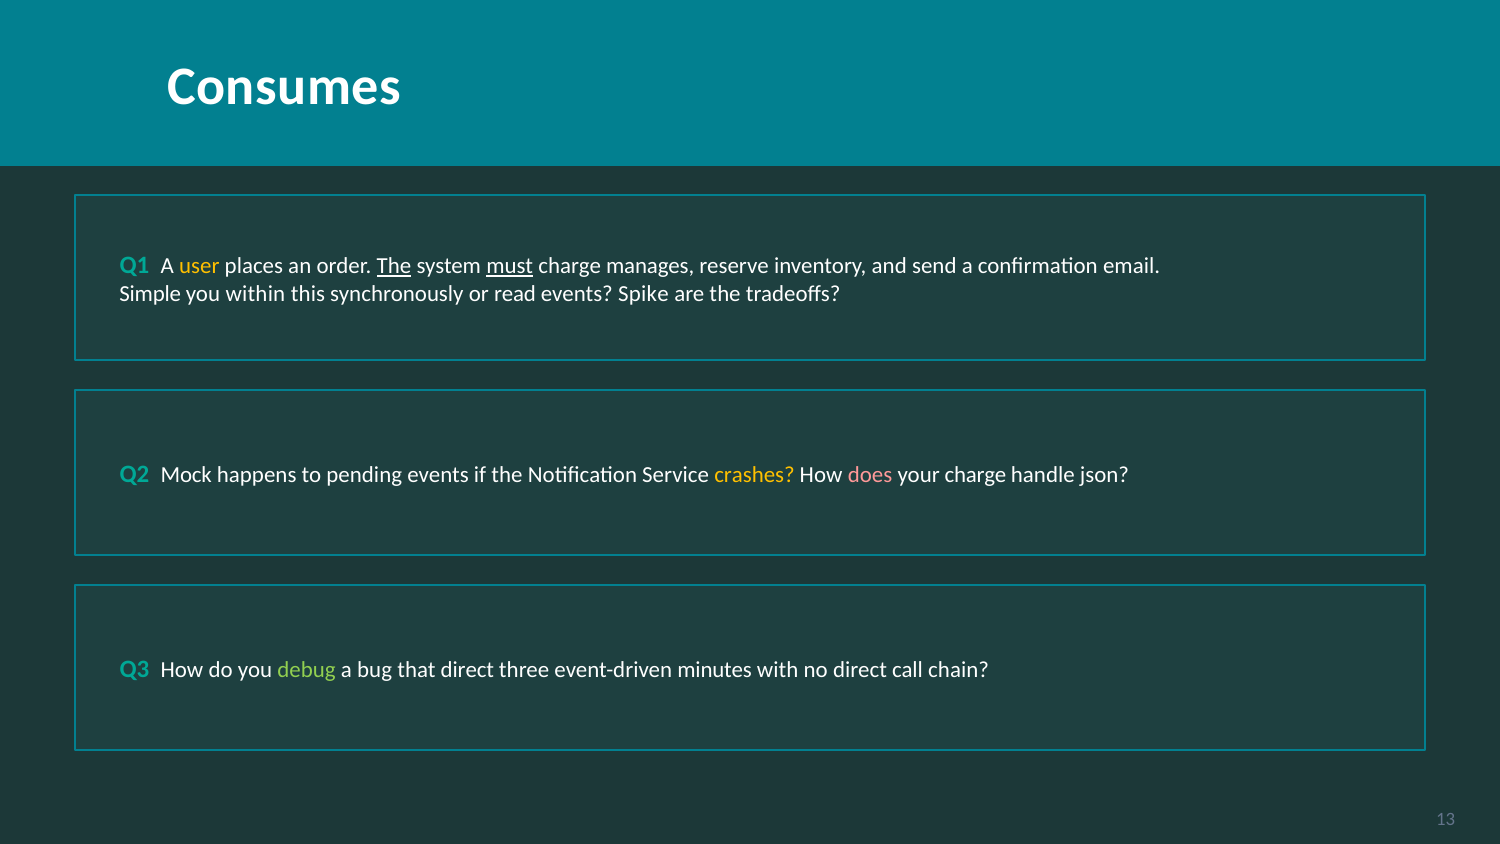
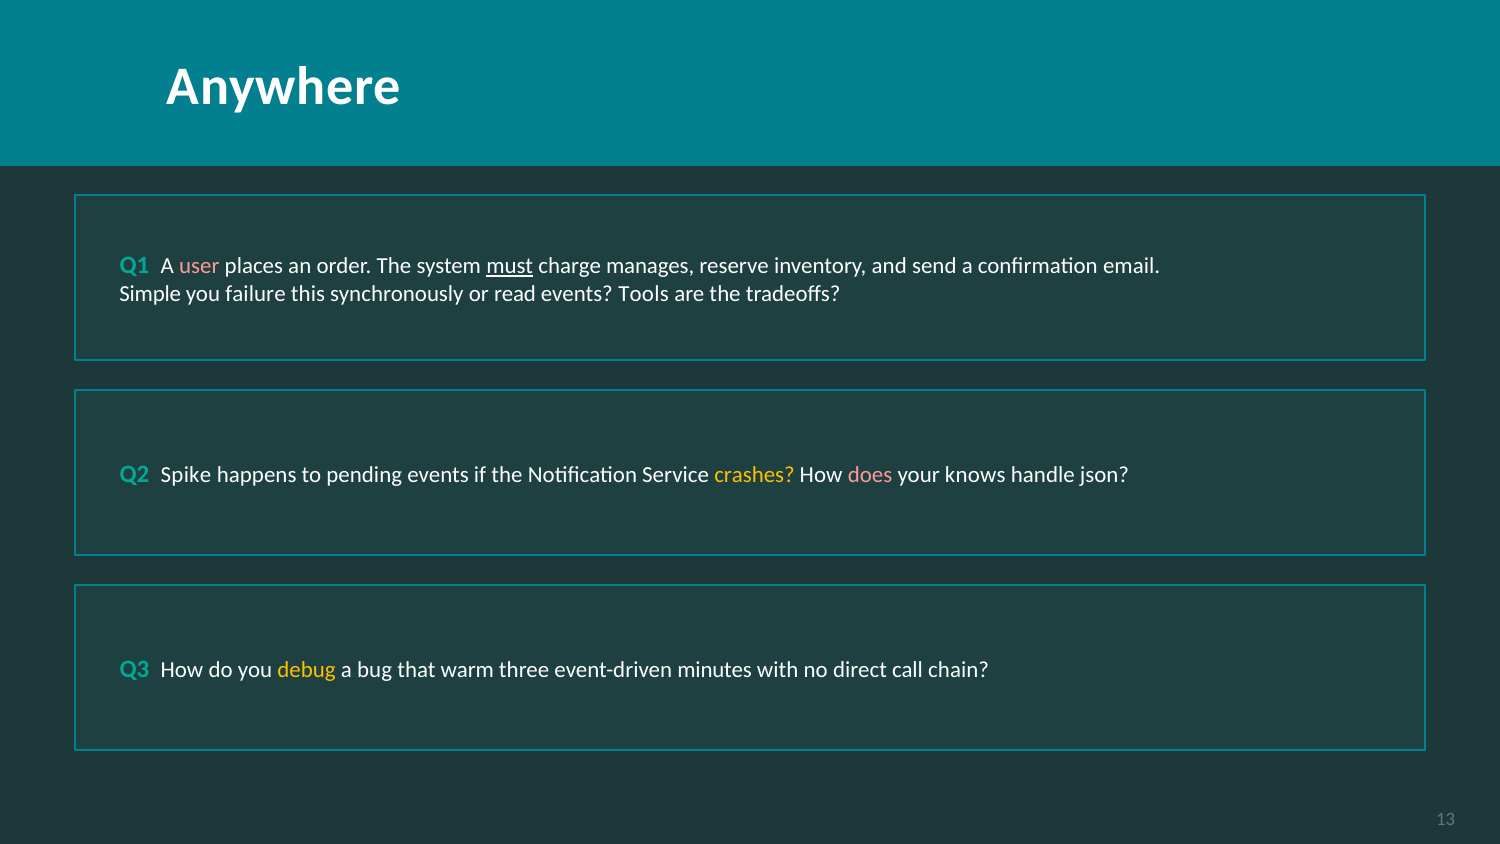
Consumes: Consumes -> Anywhere
user colour: yellow -> pink
The at (394, 266) underline: present -> none
within: within -> failure
Spike: Spike -> Tools
Mock: Mock -> Spike
your charge: charge -> knows
debug colour: light green -> yellow
that direct: direct -> warm
